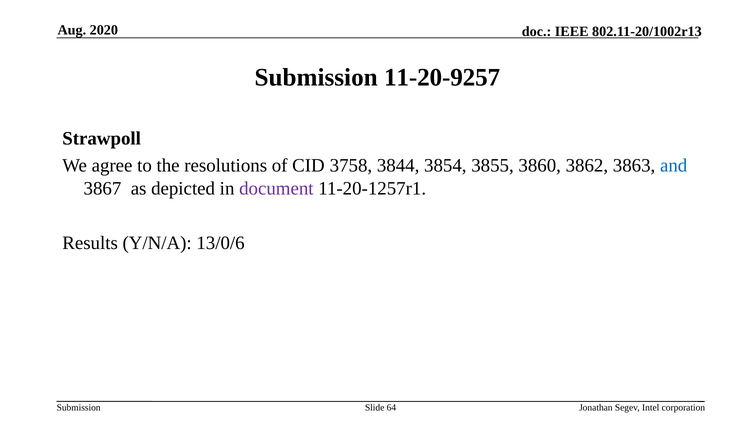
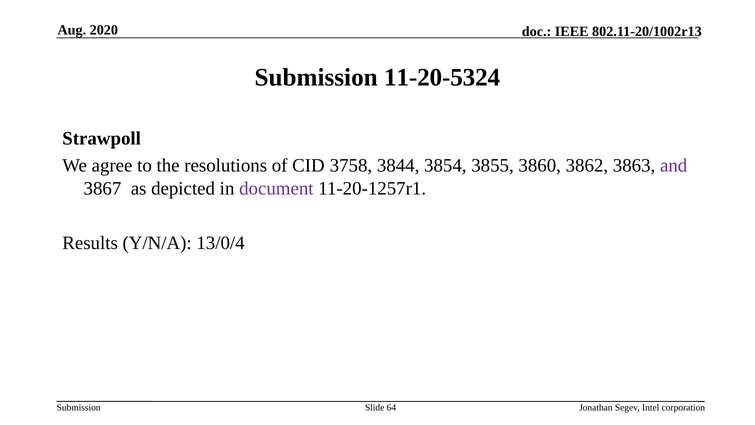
11-20-9257: 11-20-9257 -> 11-20-5324
and colour: blue -> purple
13/0/6: 13/0/6 -> 13/0/4
